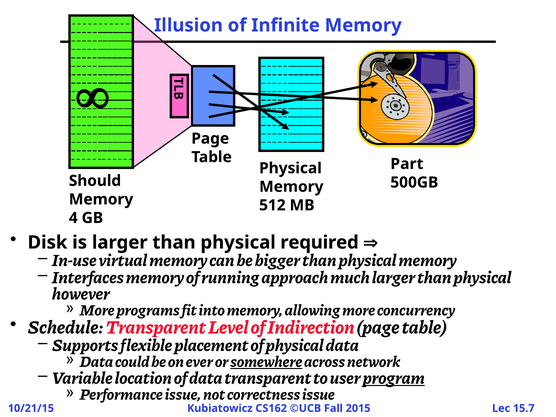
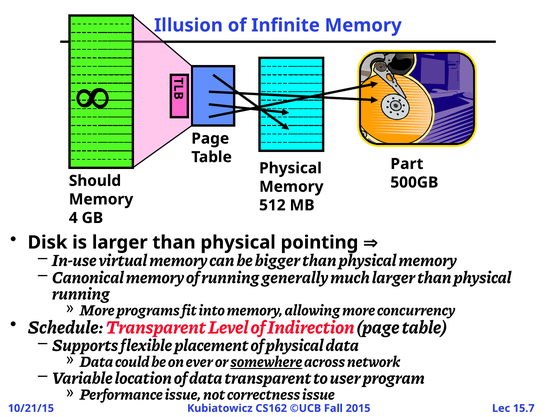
required: required -> pointing
Interfaces: Interfaces -> Canonical
approach: approach -> generally
however at (81, 294): however -> running
program underline: present -> none
